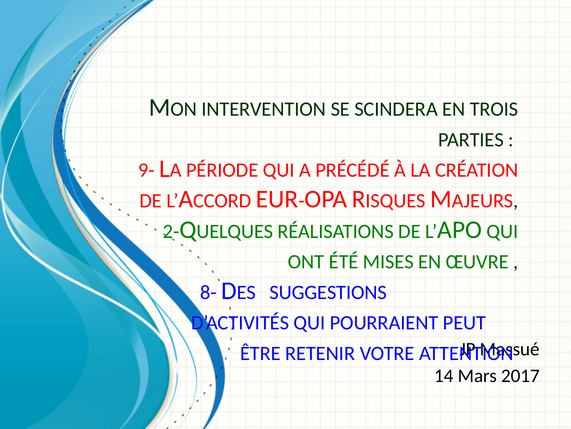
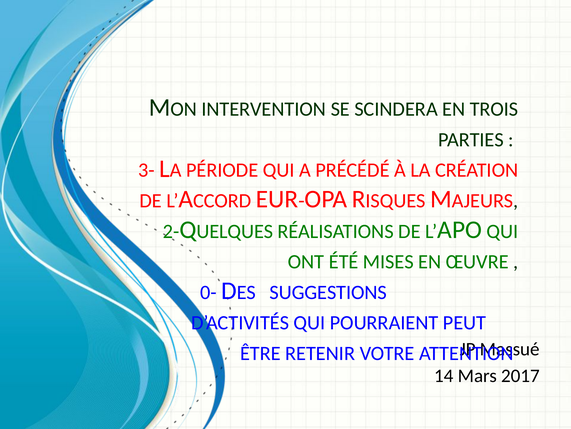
9-: 9- -> 3-
8-: 8- -> 0-
